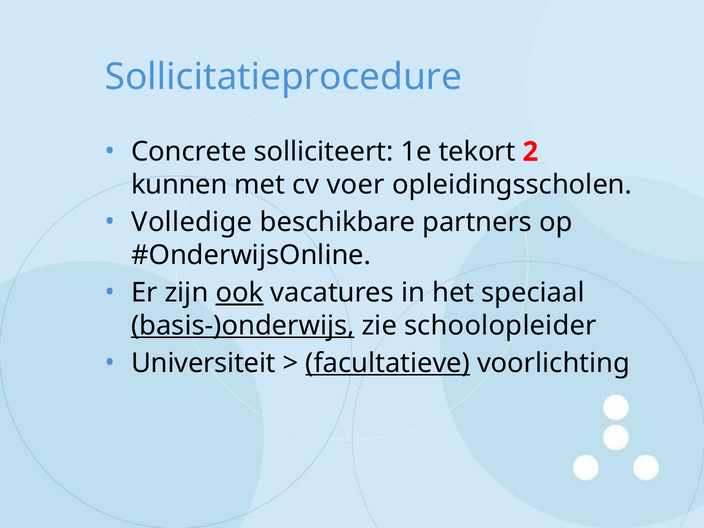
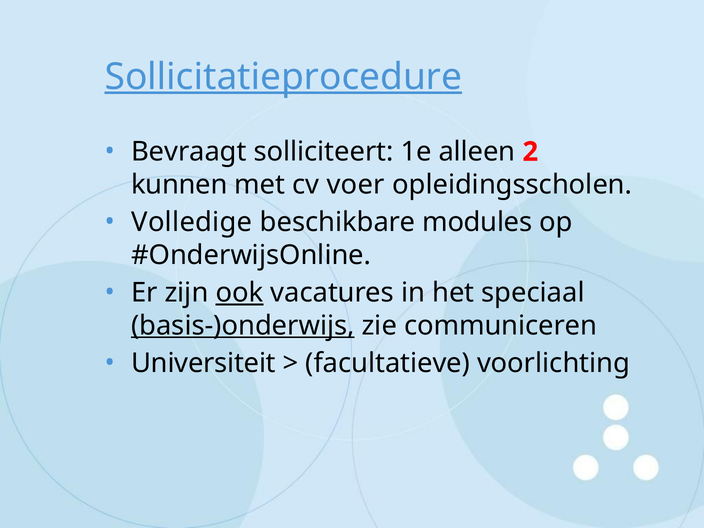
Sollicitatieprocedure underline: none -> present
Concrete: Concrete -> Bevraagt
tekort: tekort -> alleen
partners: partners -> modules
schoolopleider: schoolopleider -> communiceren
facultatieve underline: present -> none
